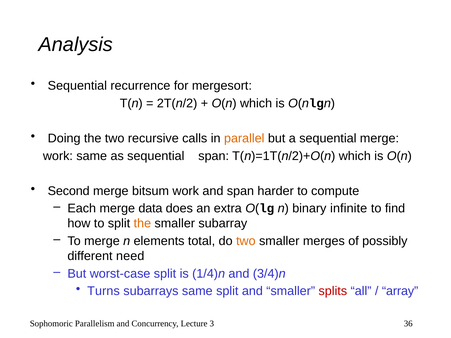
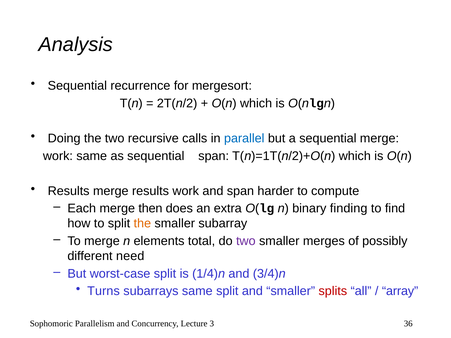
parallel colour: orange -> blue
Second at (69, 191): Second -> Results
merge bitsum: bitsum -> results
data: data -> then
infinite: infinite -> finding
two at (246, 241) colour: orange -> purple
